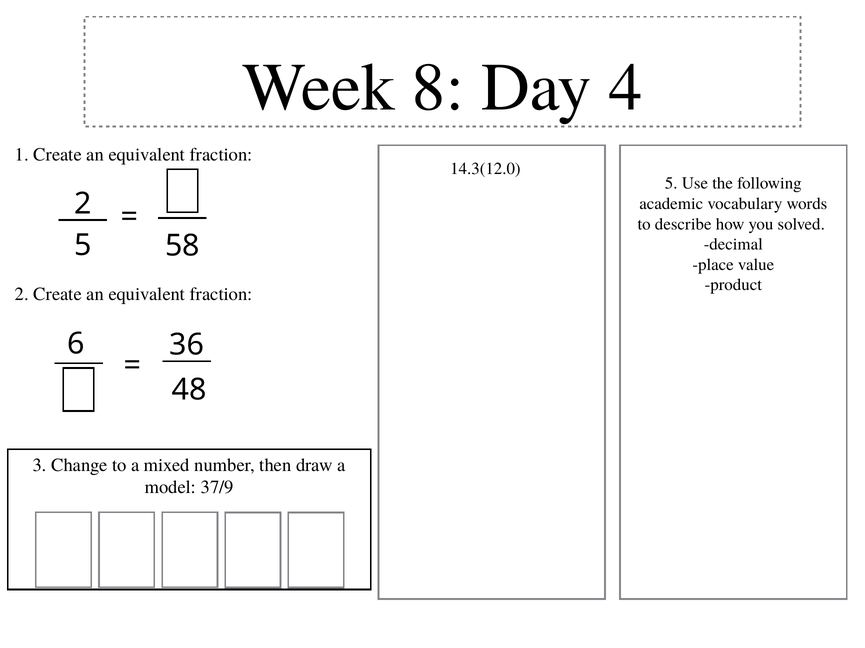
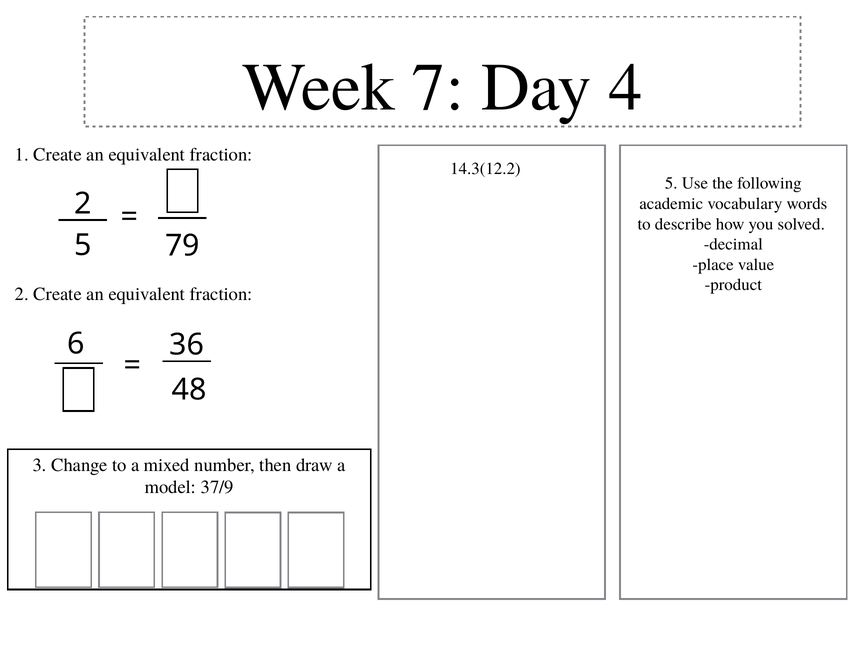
8: 8 -> 7
14.3(12.0: 14.3(12.0 -> 14.3(12.2
58: 58 -> 79
